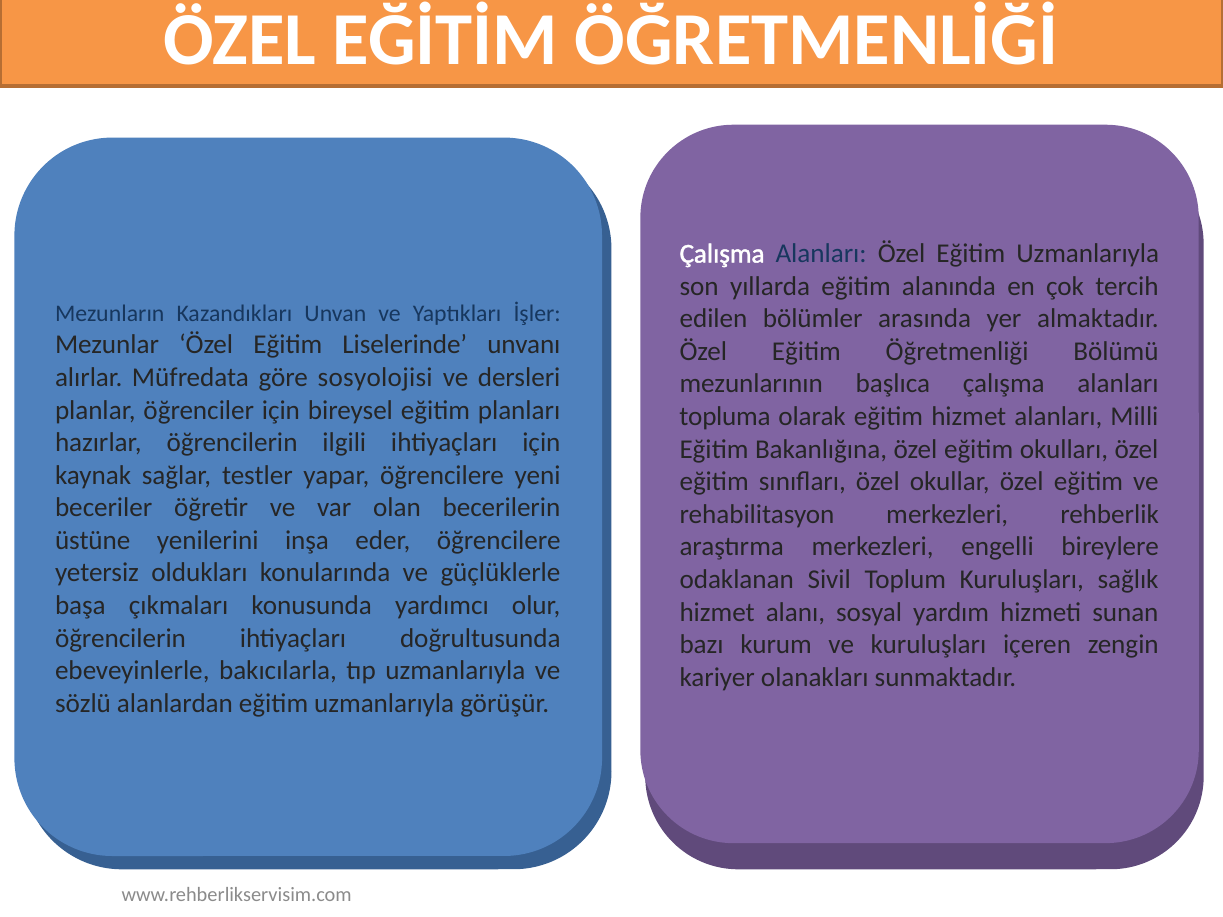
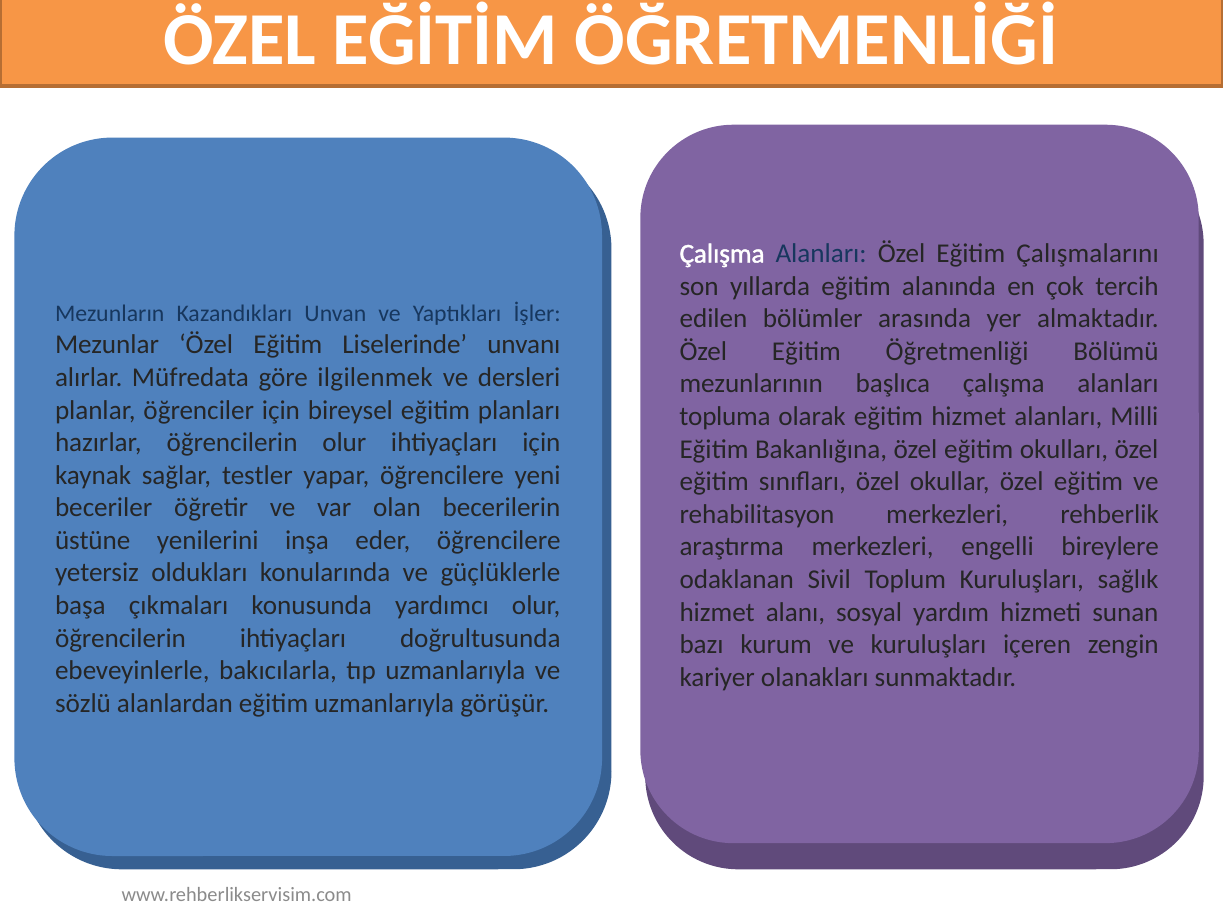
Özel Eğitim Uzmanlarıyla: Uzmanlarıyla -> Çalışmalarını
sosyolojisi: sosyolojisi -> ilgilenmek
öğrencilerin ilgili: ilgili -> olur
